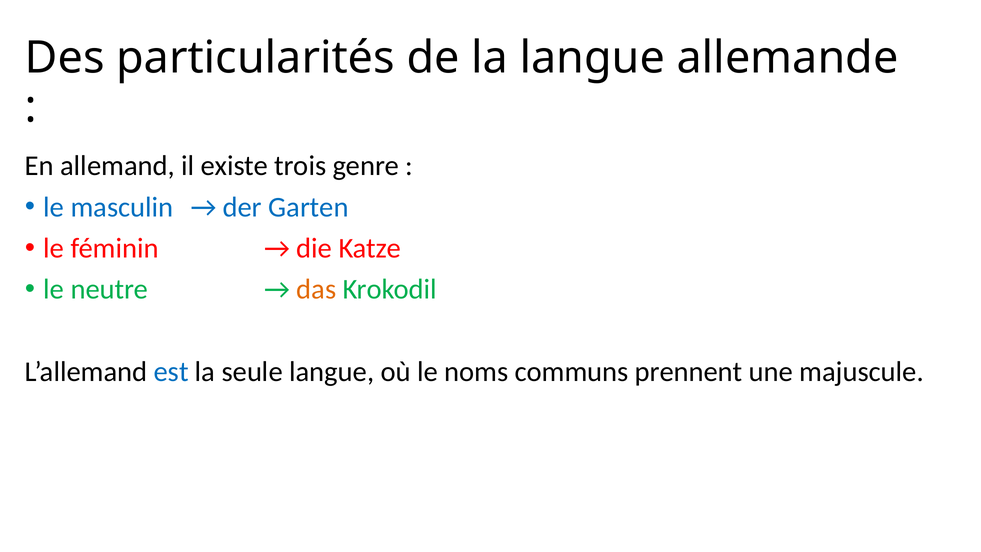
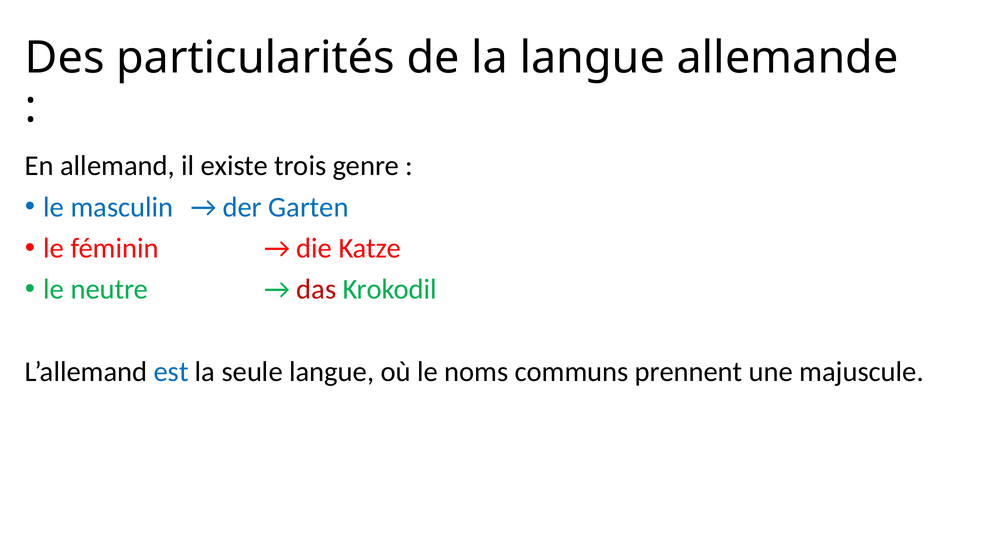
das colour: orange -> red
